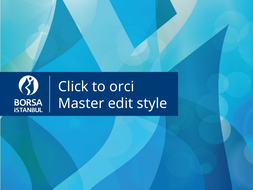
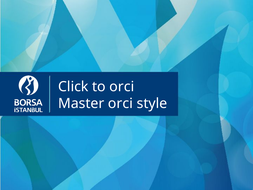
Master edit: edit -> orci
